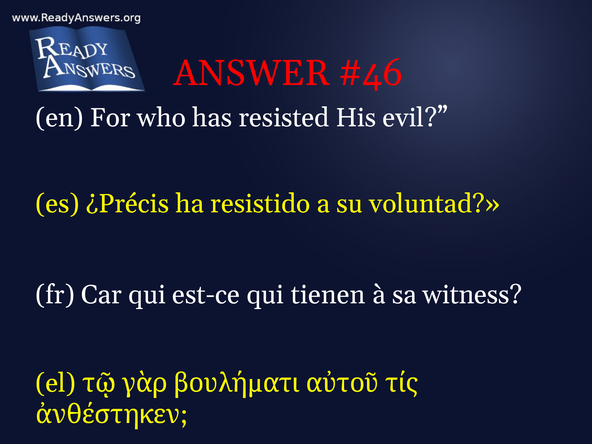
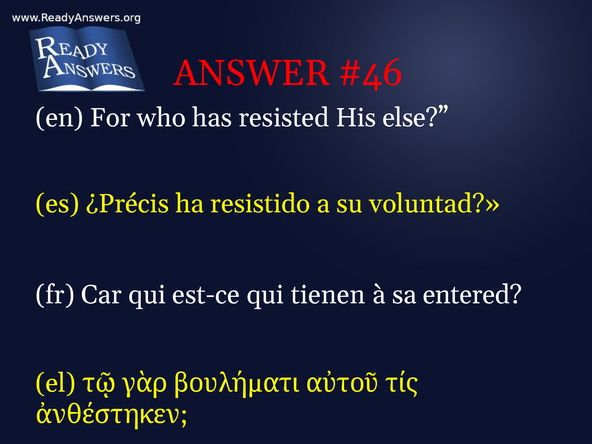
evil: evil -> else
witness: witness -> entered
